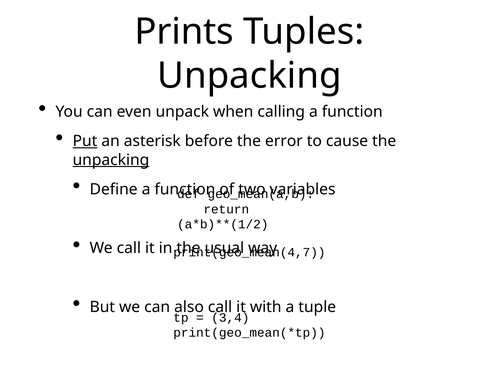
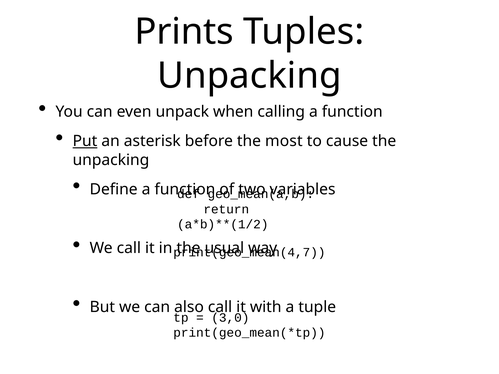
error: error -> most
unpacking at (111, 160) underline: present -> none
3,4: 3,4 -> 3,0
